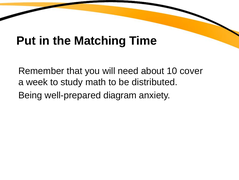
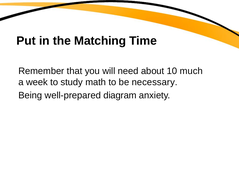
cover: cover -> much
distributed: distributed -> necessary
